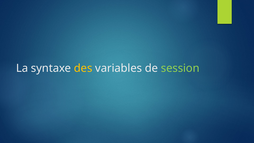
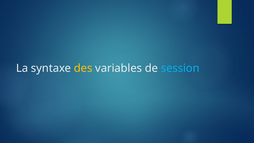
session colour: light green -> light blue
